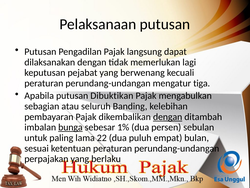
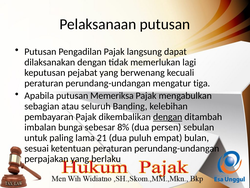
Dibuktikan: Dibuktikan -> Memeriksa
bunga underline: present -> none
1%: 1% -> 8%
22: 22 -> 21
